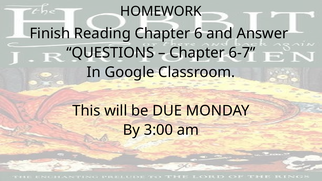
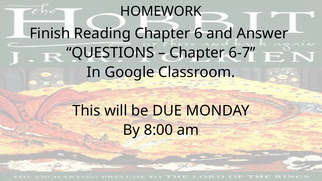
3:00: 3:00 -> 8:00
